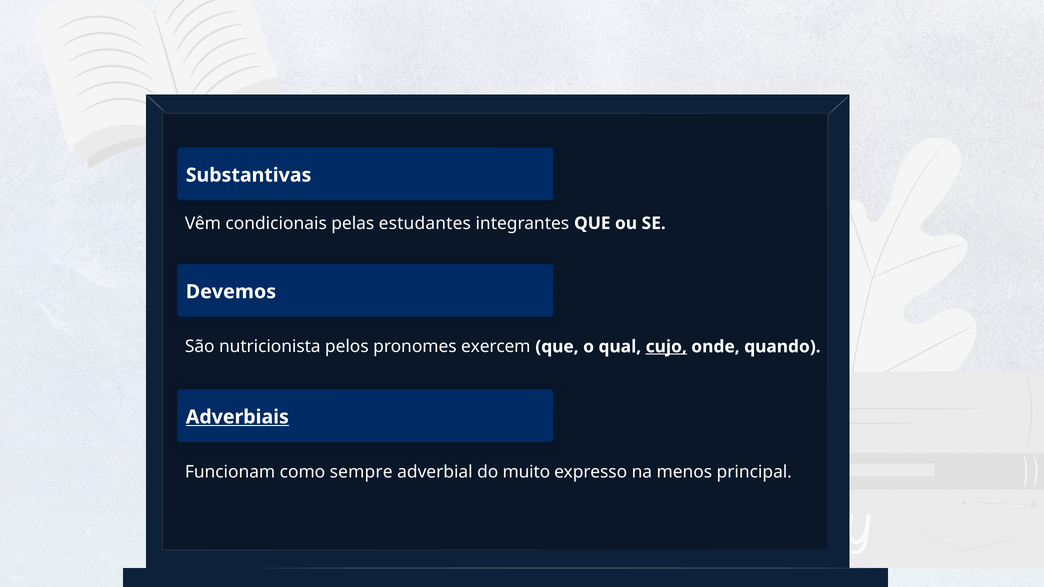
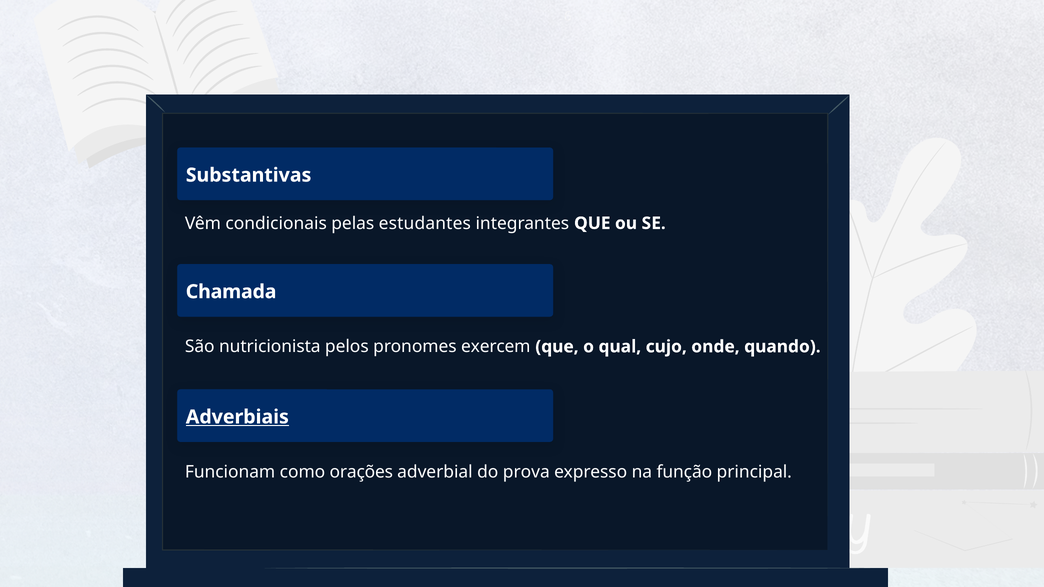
Devemos: Devemos -> Chamada
cujo underline: present -> none
sempre: sempre -> orações
muito: muito -> prova
menos: menos -> função
